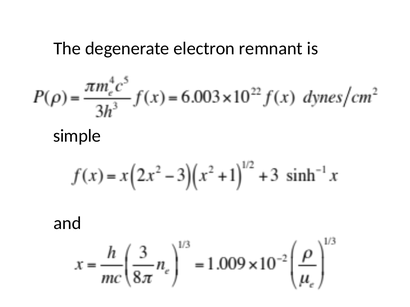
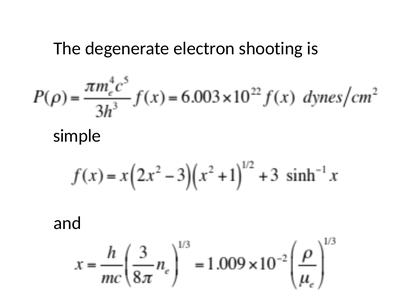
remnant: remnant -> shooting
